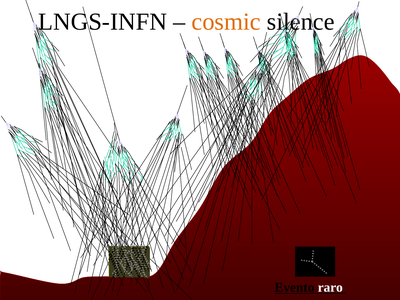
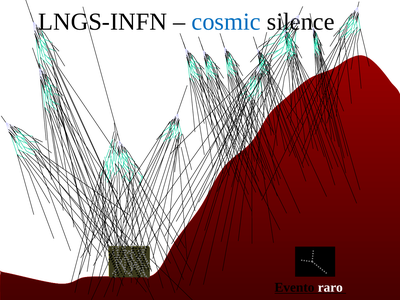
cosmic colour: orange -> blue
